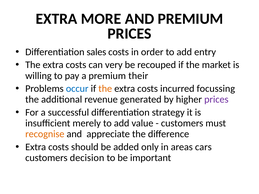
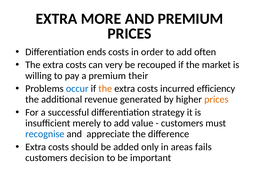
sales: sales -> ends
entry: entry -> often
focussing: focussing -> efficiency
prices at (216, 100) colour: purple -> orange
recognise colour: orange -> blue
cars: cars -> fails
